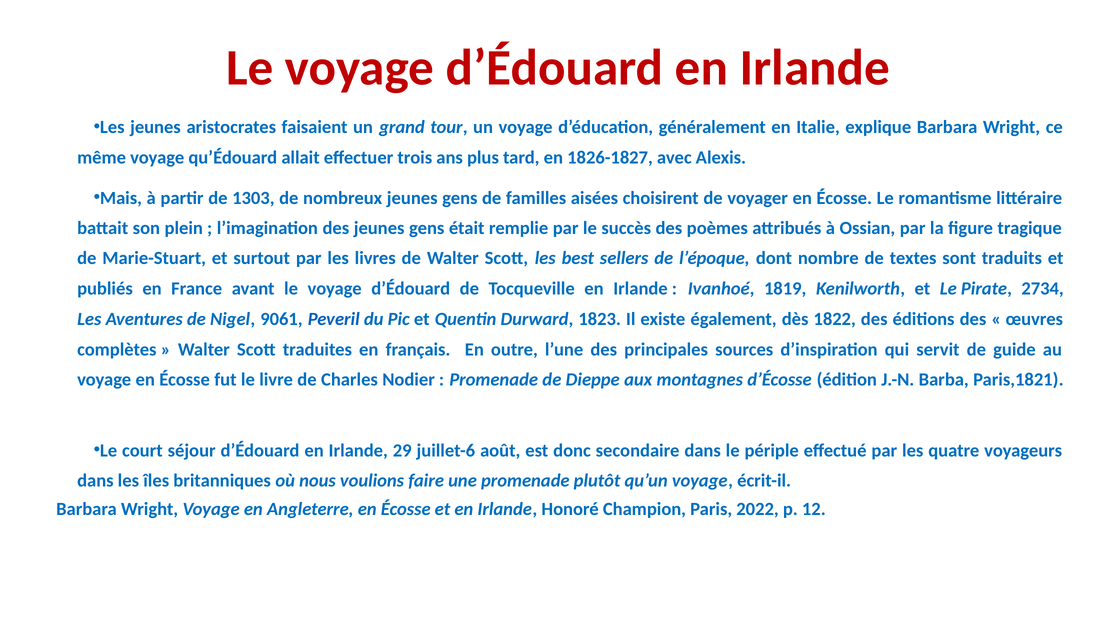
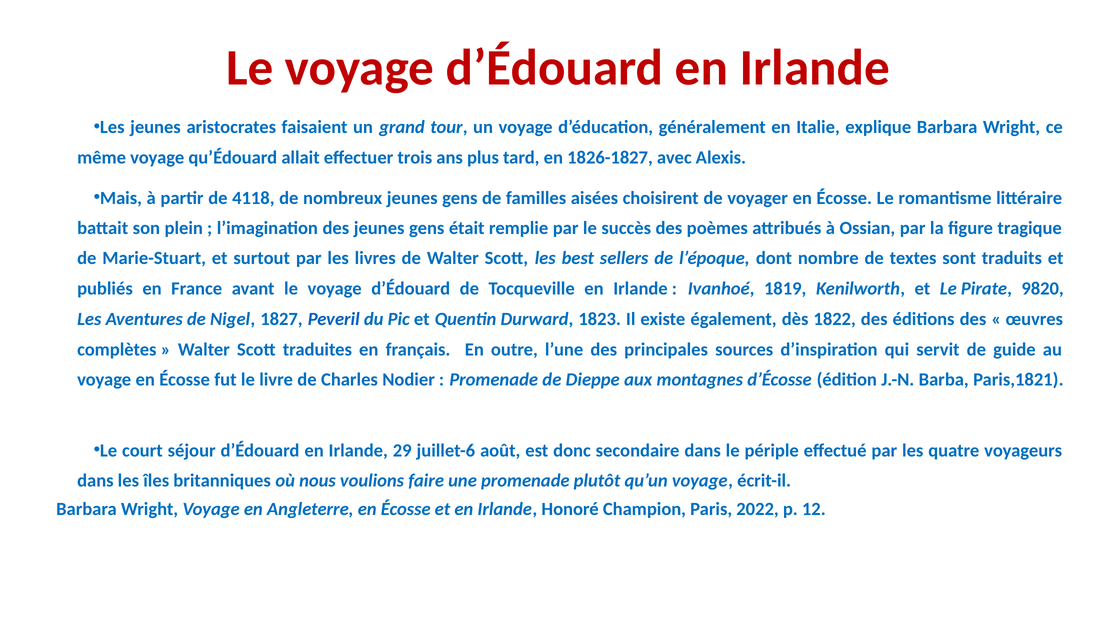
1303: 1303 -> 4118
2734: 2734 -> 9820
9061: 9061 -> 1827
